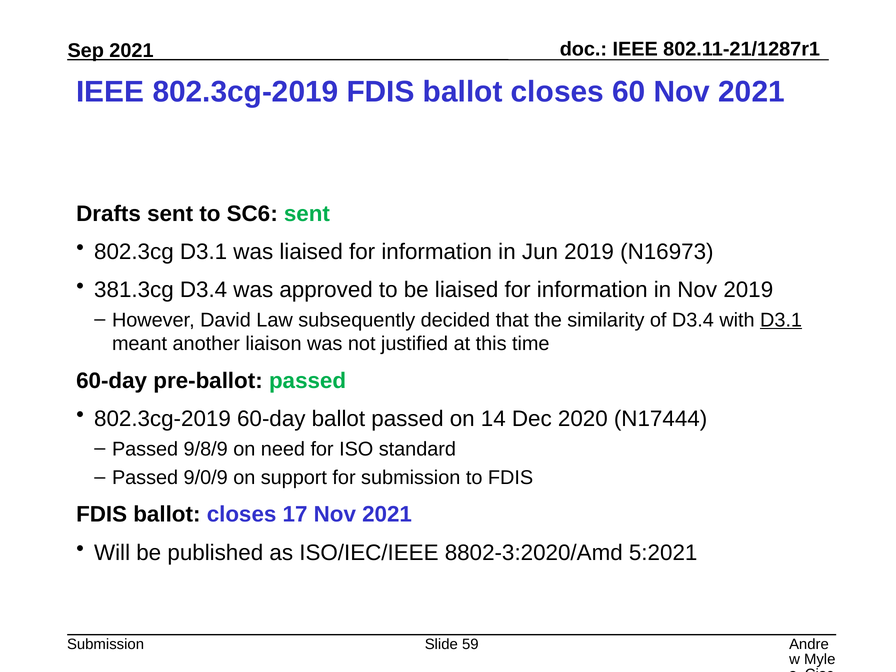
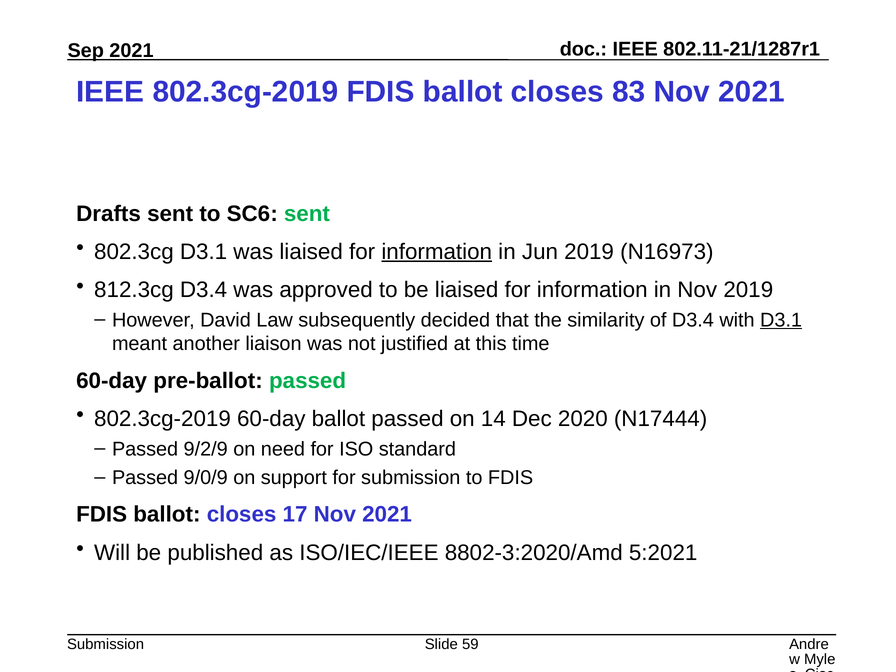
60: 60 -> 83
information at (437, 252) underline: none -> present
381.3cg: 381.3cg -> 812.3cg
9/8/9: 9/8/9 -> 9/2/9
